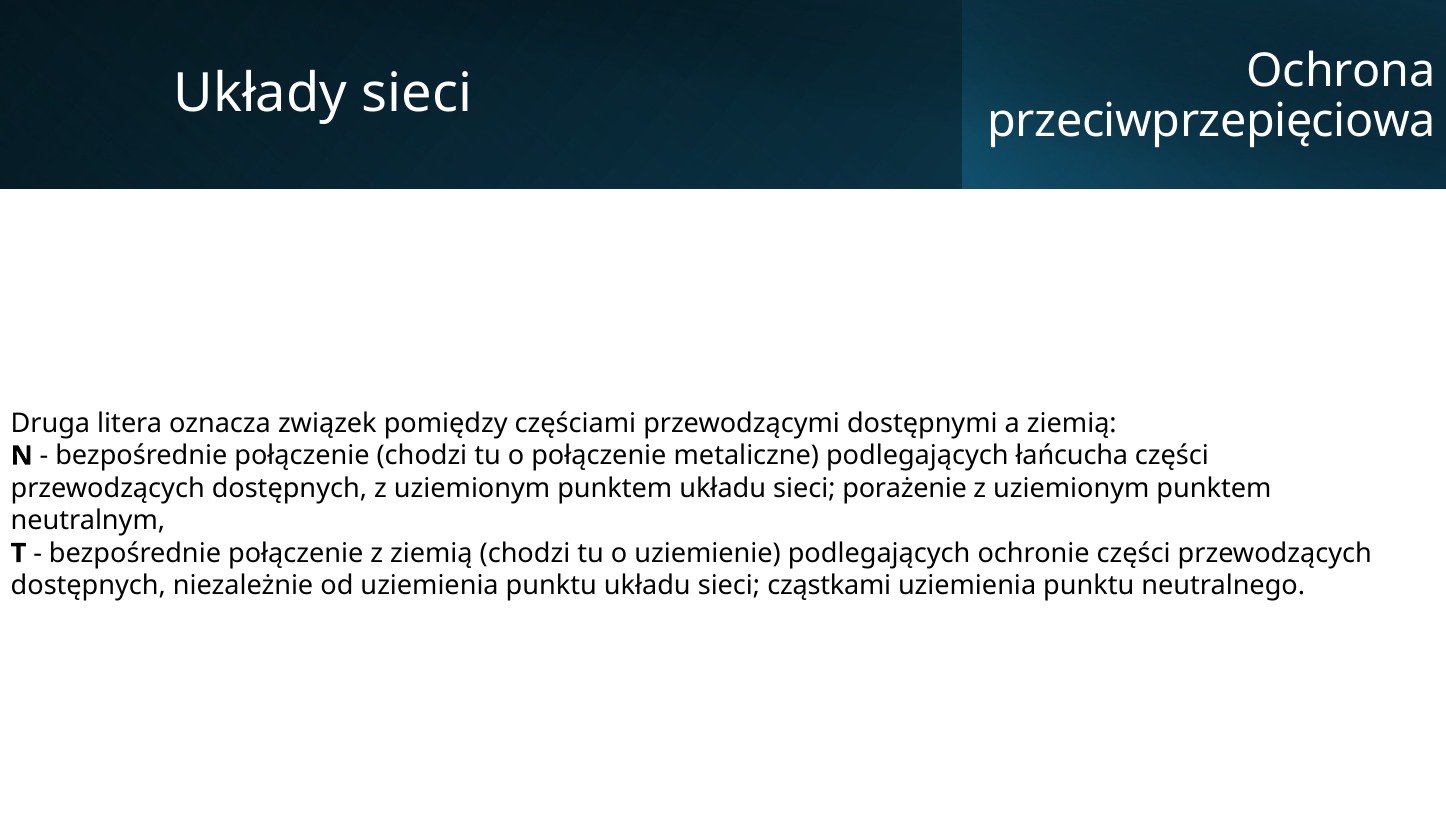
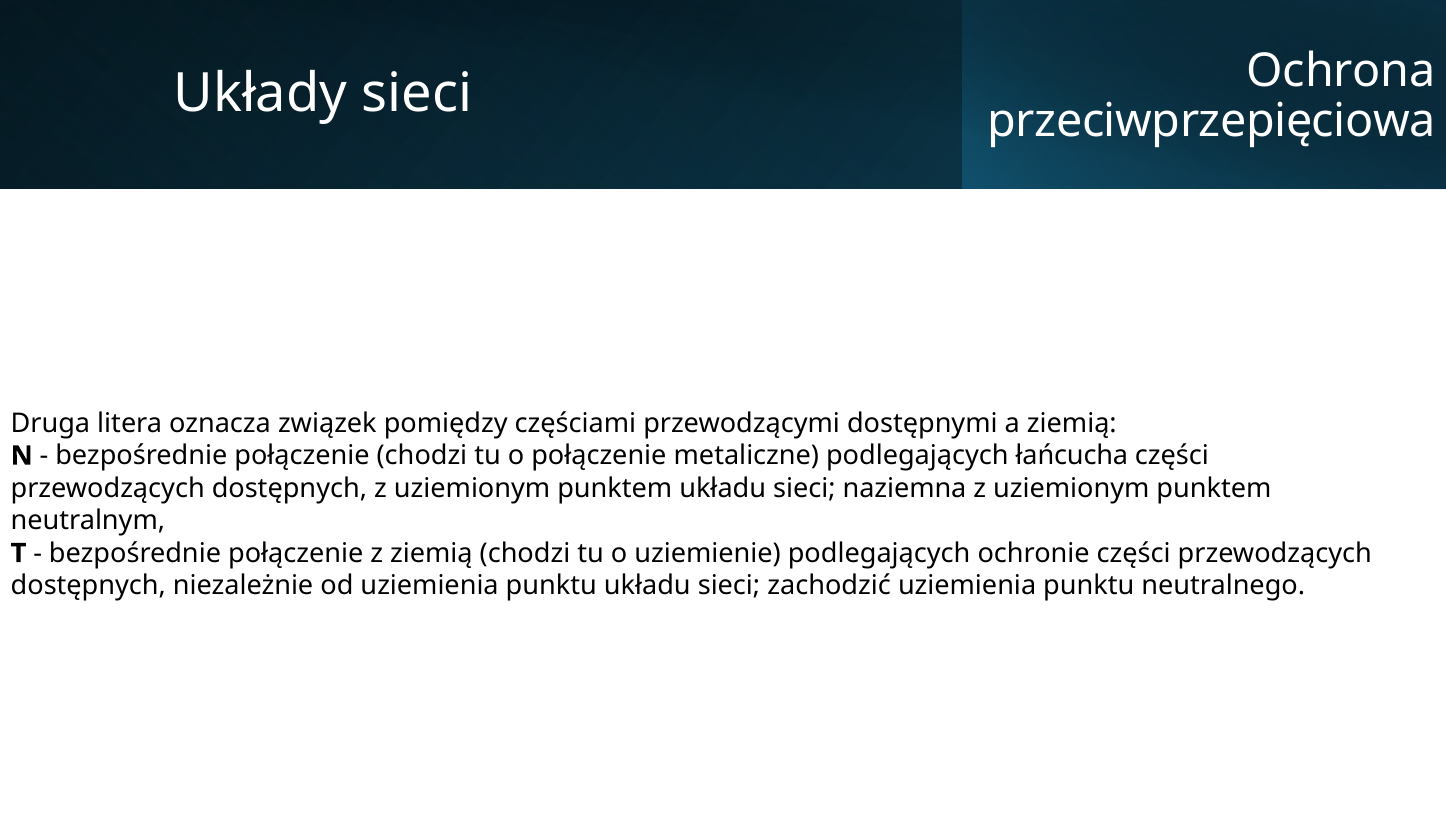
porażenie: porażenie -> naziemna
cząstkami: cząstkami -> zachodzić
